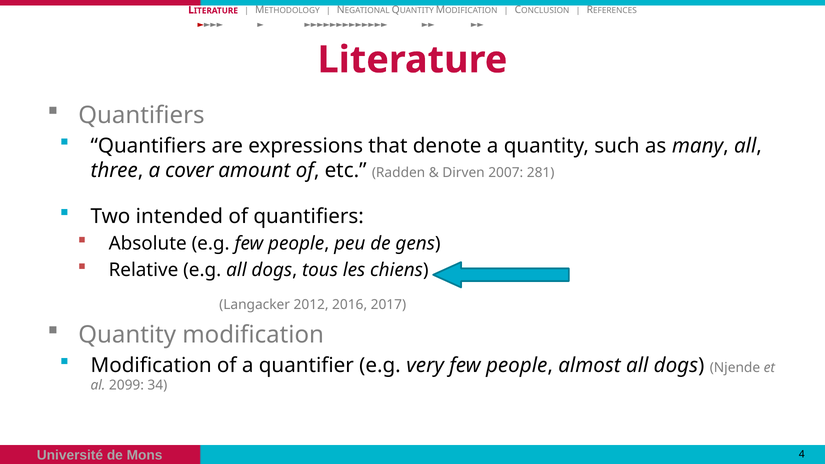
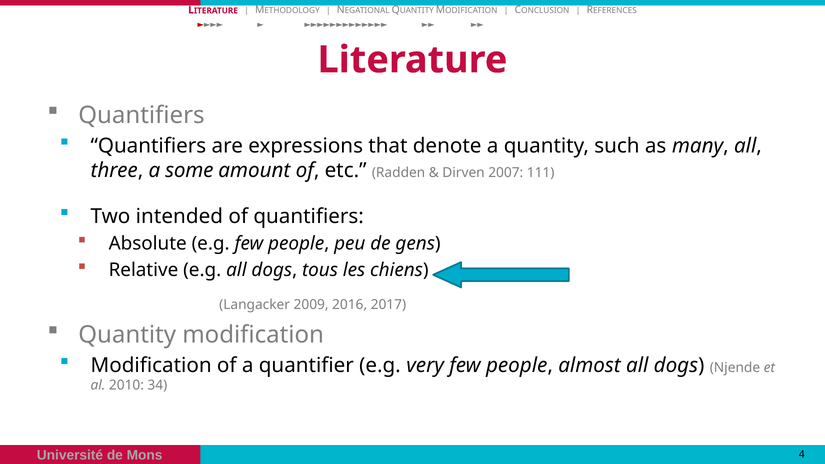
cover: cover -> some
281: 281 -> 111
2012: 2012 -> 2009
2099: 2099 -> 2010
